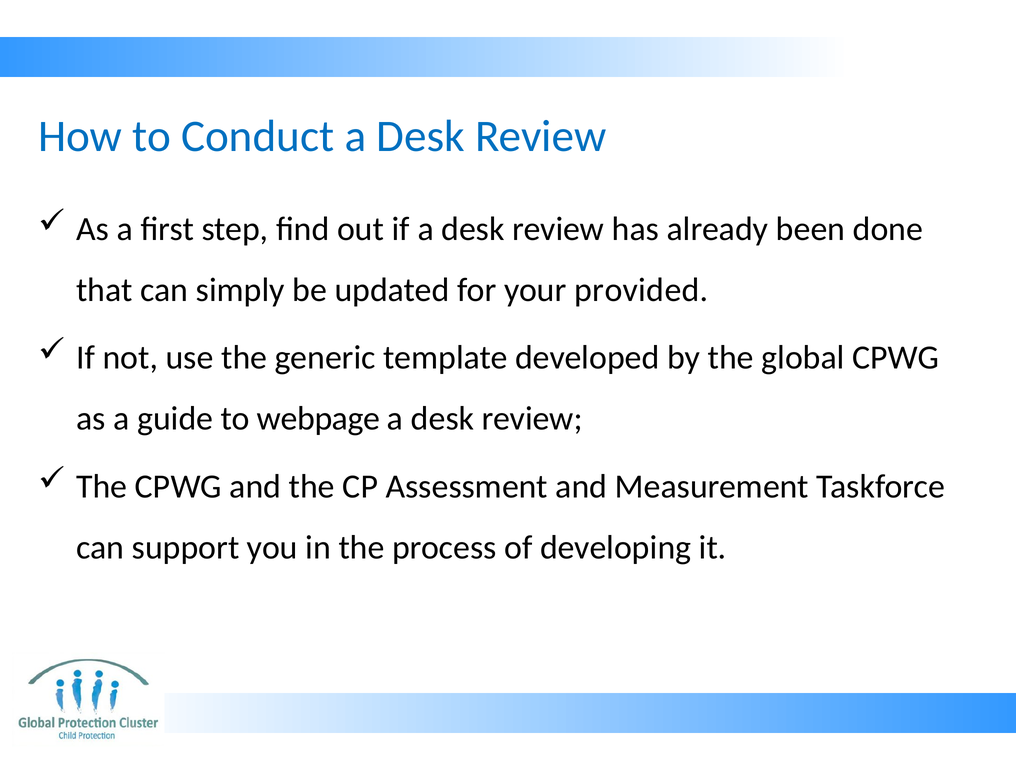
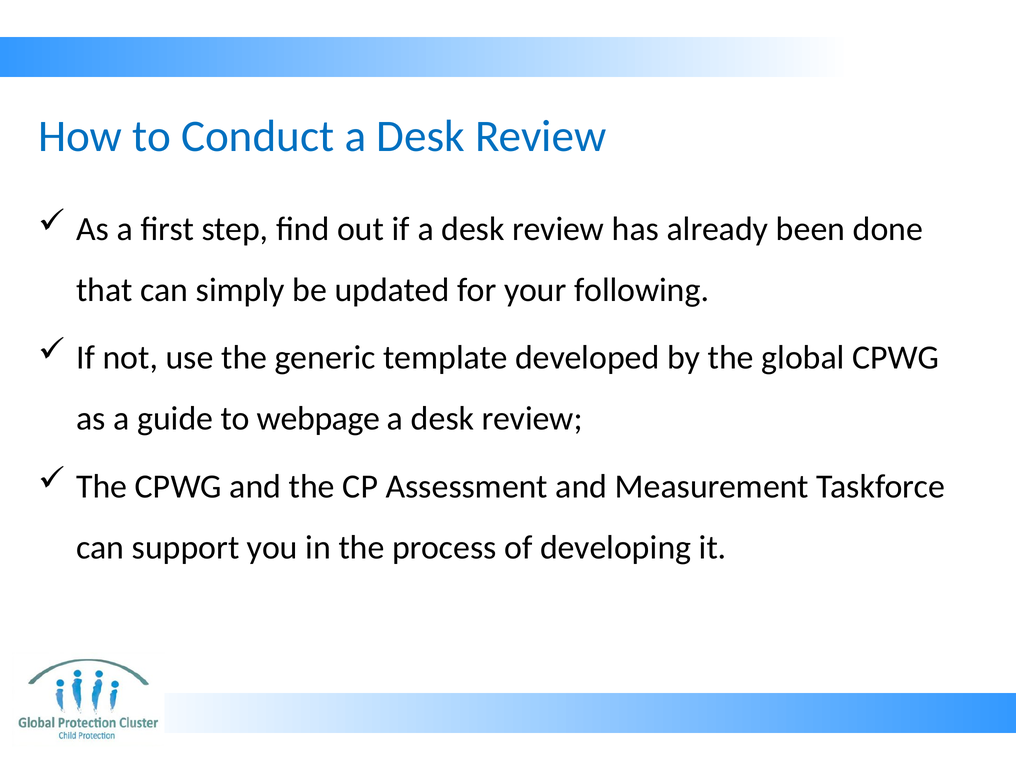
provided: provided -> following
